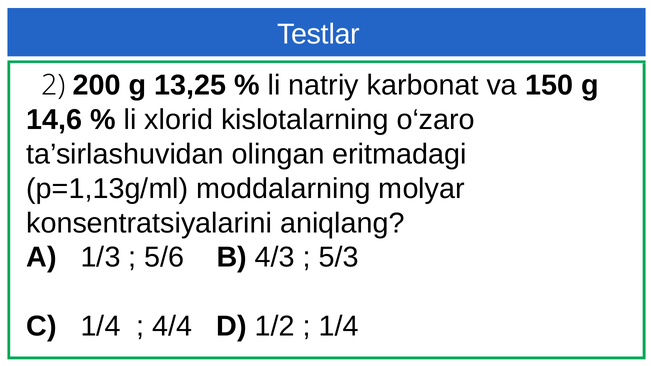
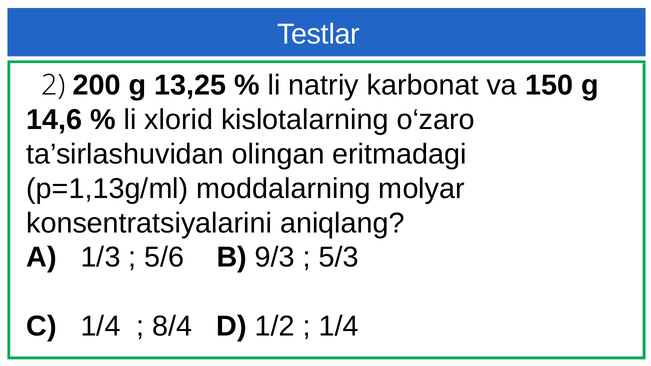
4/3: 4/3 -> 9/3
4/4: 4/4 -> 8/4
